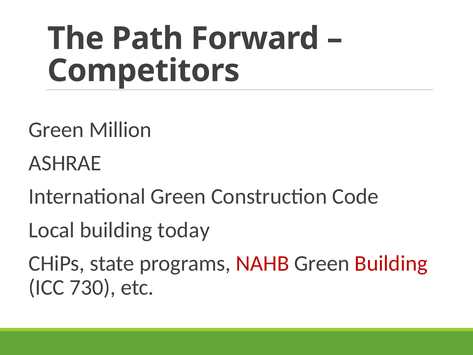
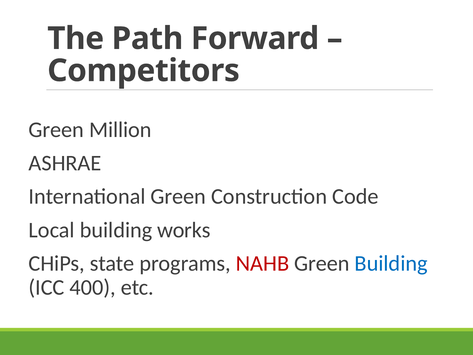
today: today -> works
Building at (391, 263) colour: red -> blue
730: 730 -> 400
